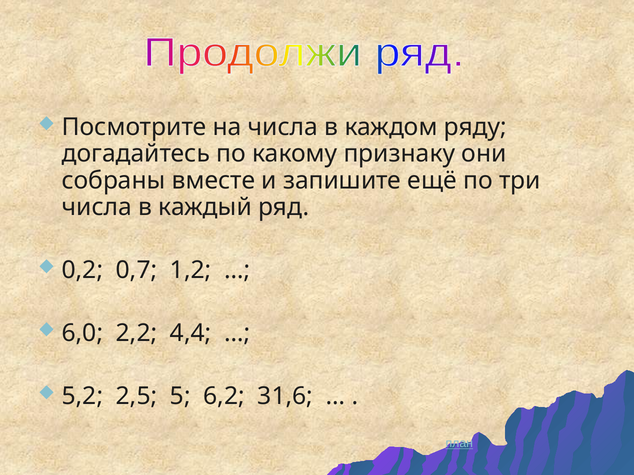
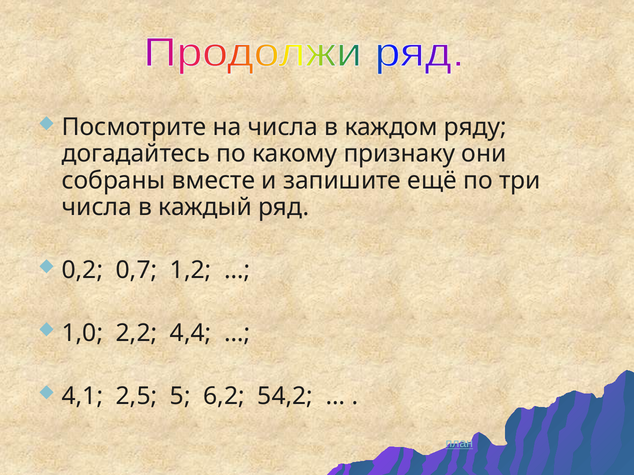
6,0: 6,0 -> 1,0
5,2: 5,2 -> 4,1
31,6: 31,6 -> 54,2
